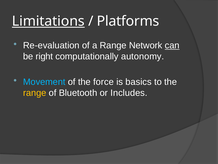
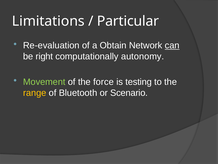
Limitations underline: present -> none
Platforms: Platforms -> Particular
a Range: Range -> Obtain
Movement colour: light blue -> light green
basics: basics -> testing
Includes: Includes -> Scenario
